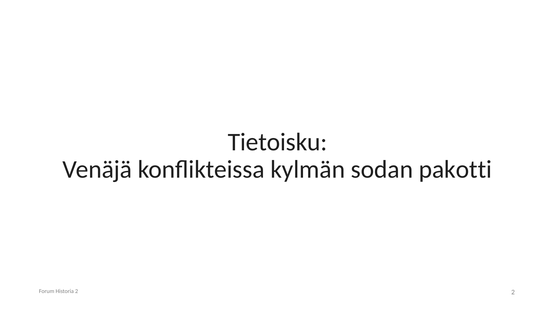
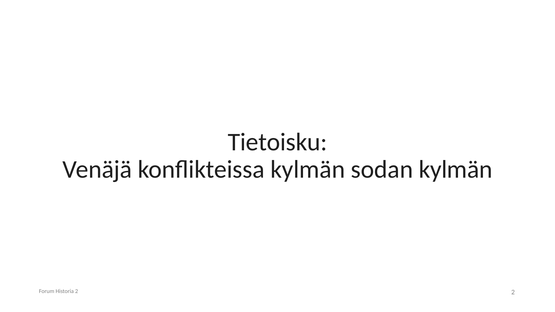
sodan pakotti: pakotti -> kylmän
